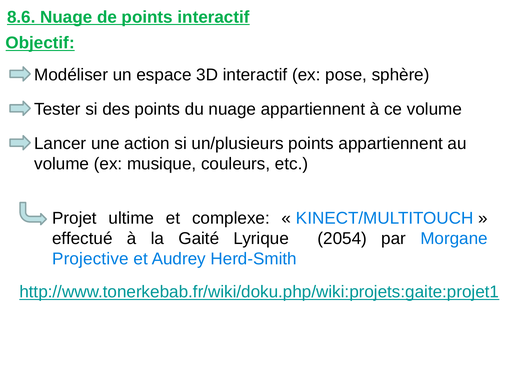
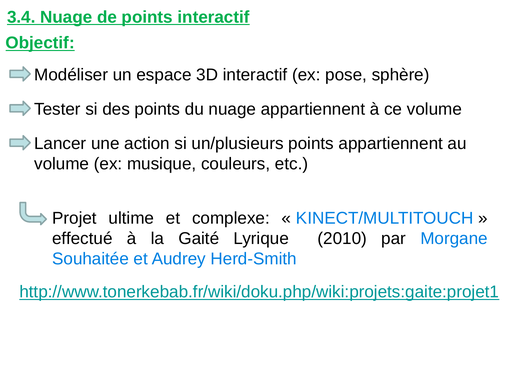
8.6: 8.6 -> 3.4
2054: 2054 -> 2010
Projective: Projective -> Souhaitée
